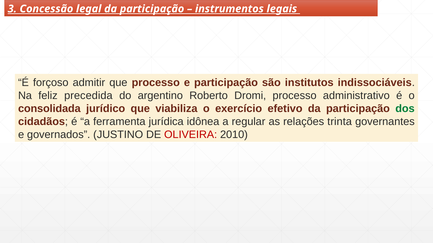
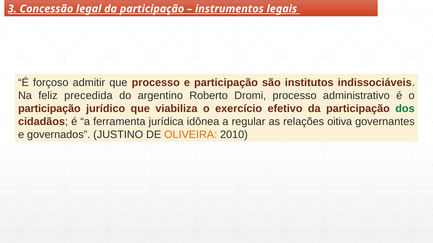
consolidada at (49, 109): consolidada -> participação
trinta: trinta -> oitiva
OLIVEIRA colour: red -> orange
